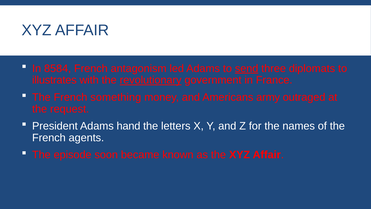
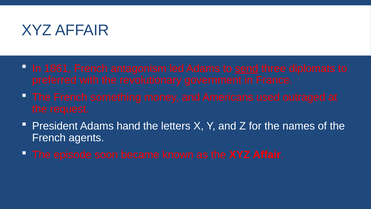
8584: 8584 -> 1861
illustrates: illustrates -> preferred
revolutionary underline: present -> none
army: army -> used
